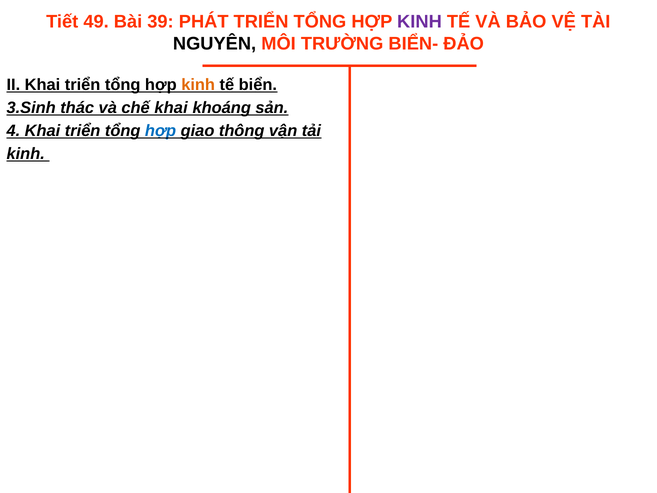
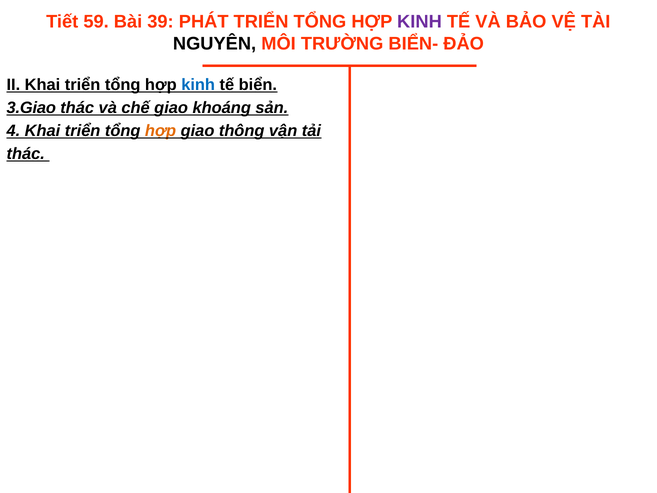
49: 49 -> 59
kinh at (198, 85) colour: orange -> blue
3.Sinh: 3.Sinh -> 3.Giao
chế khai: khai -> giao
hợp at (161, 131) colour: blue -> orange
kinh at (26, 154): kinh -> thác
